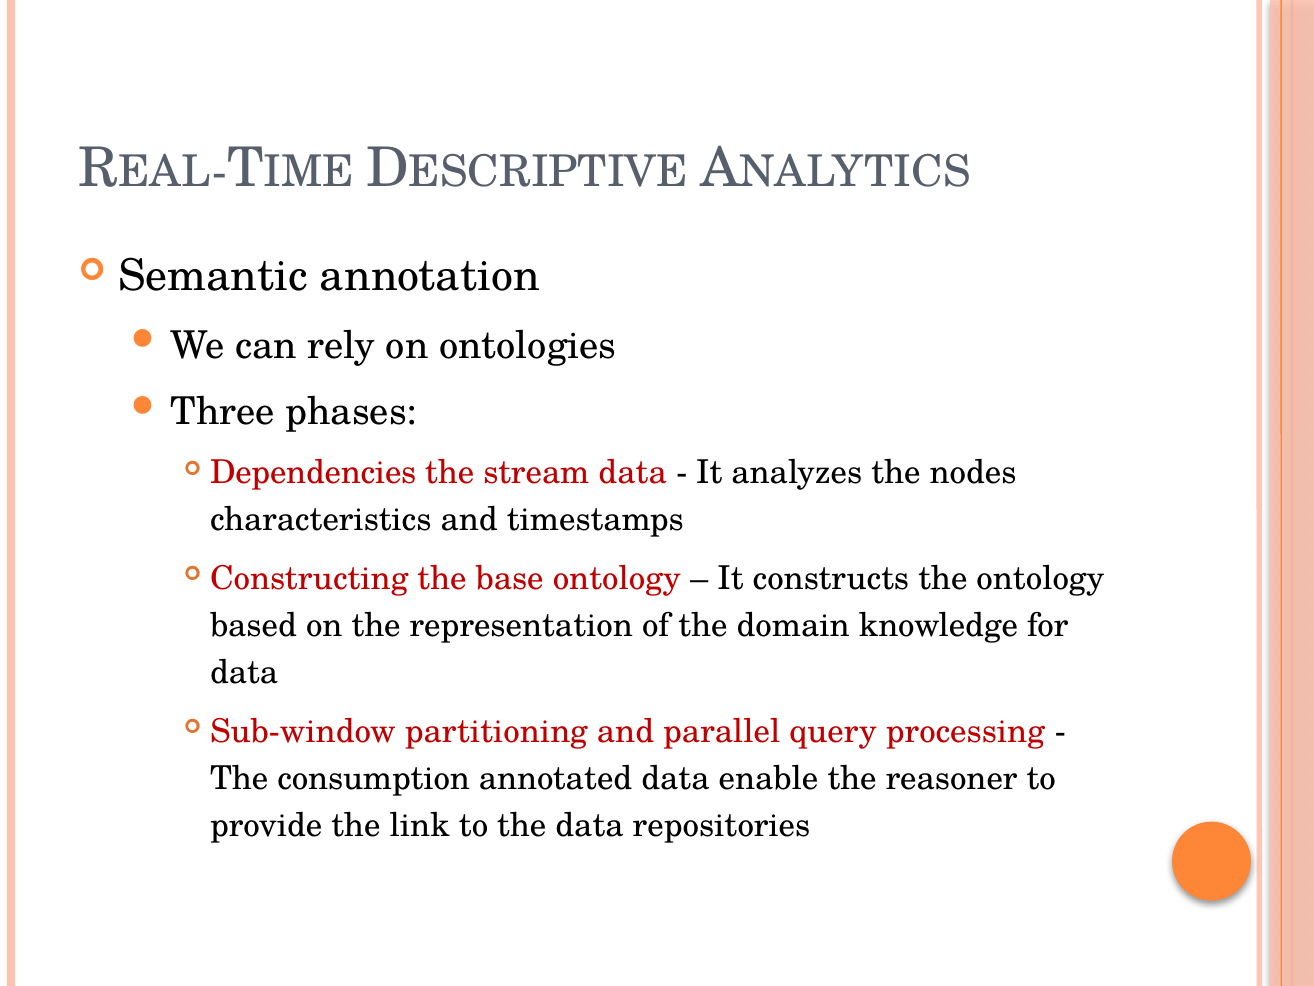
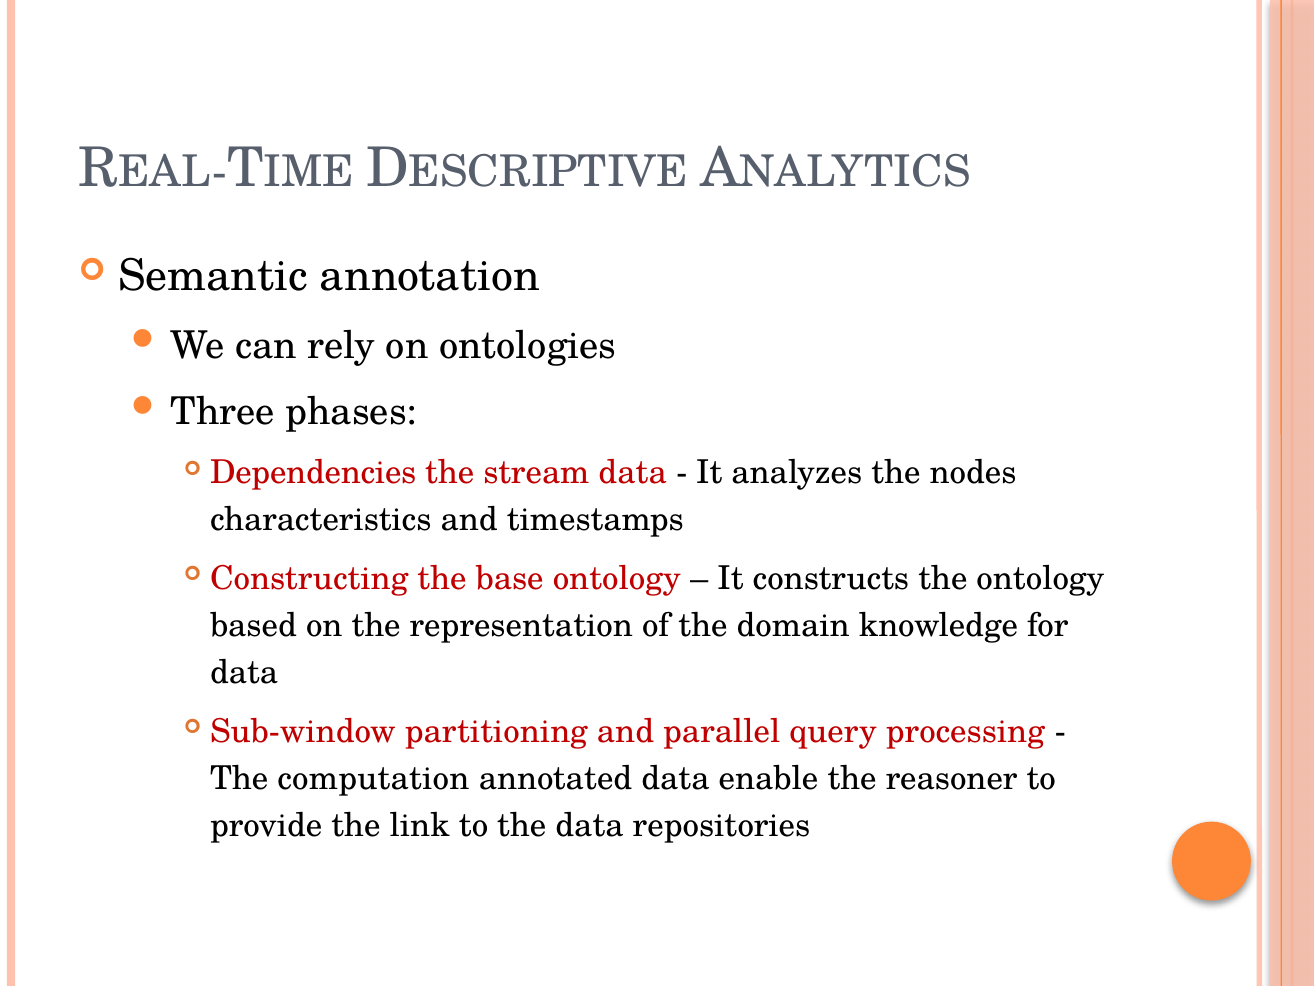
consumption: consumption -> computation
